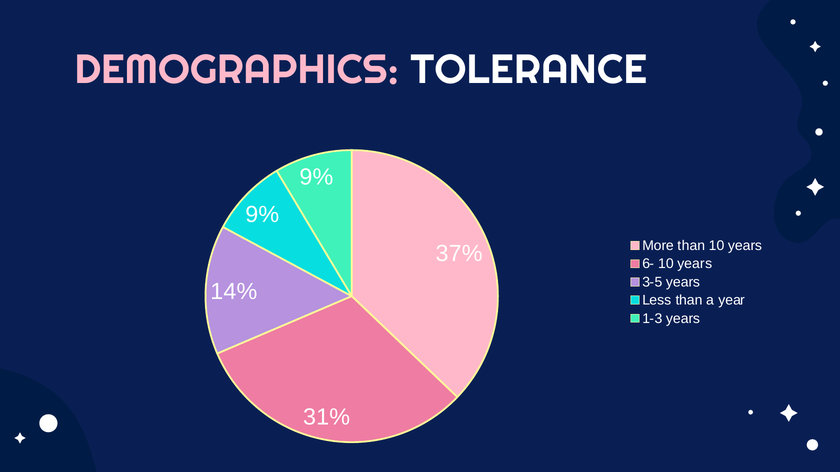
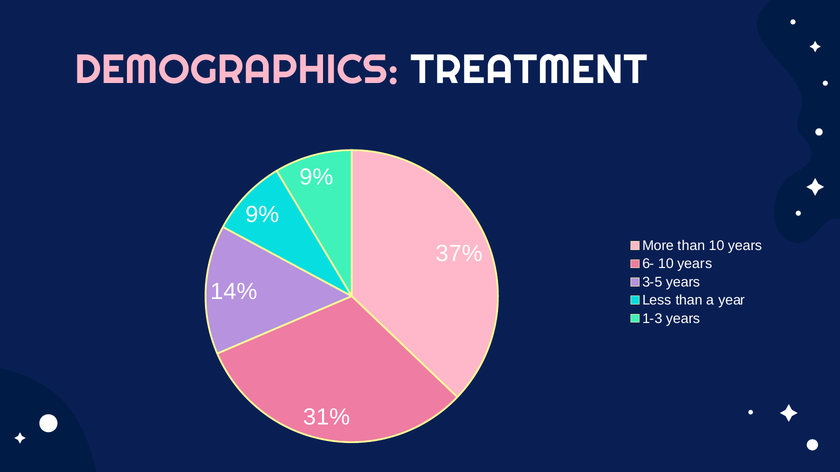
TOLERANCE: TOLERANCE -> TREATMENT
